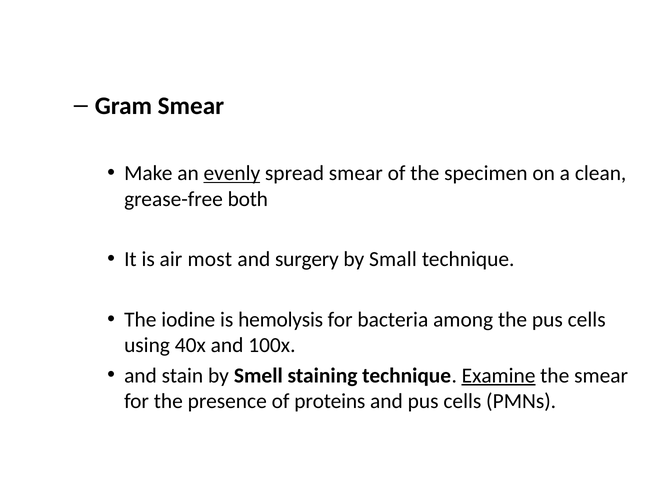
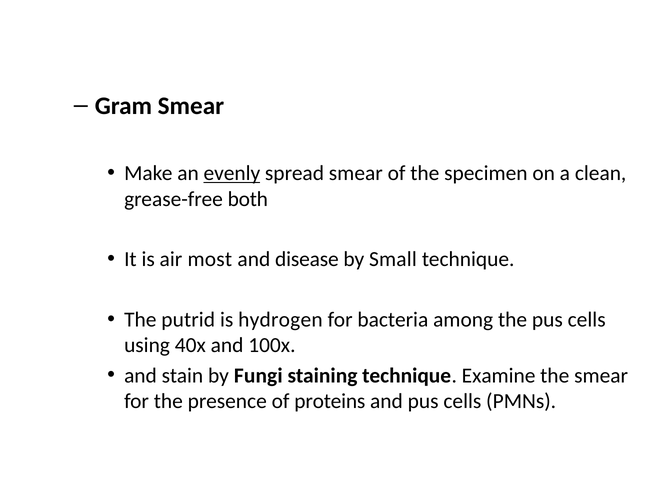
surgery: surgery -> disease
iodine: iodine -> putrid
hemolysis: hemolysis -> hydrogen
Smell: Smell -> Fungi
Examine underline: present -> none
